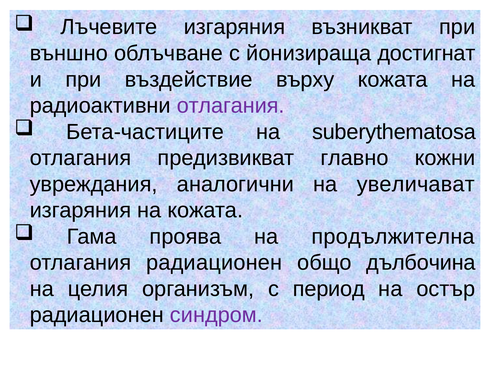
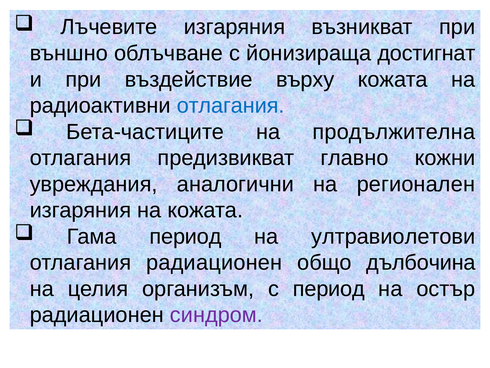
отлагания at (231, 106) colour: purple -> blue
suberythematosa: suberythematosa -> продължителна
увеличават: увеличават -> регионален
Гама проява: проява -> период
продължителна: продължителна -> ултравиолетови
